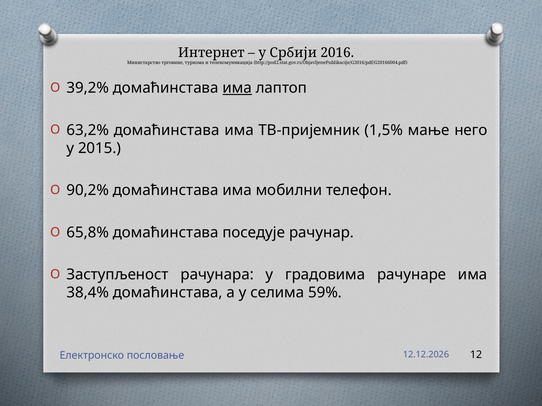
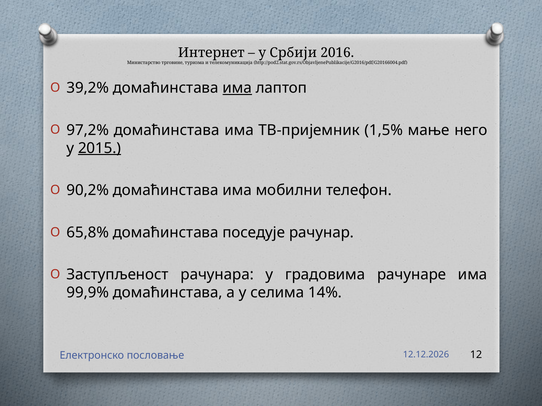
63,2%: 63,2% -> 97,2%
2015 underline: none -> present
38,4%: 38,4% -> 99,9%
59%: 59% -> 14%
